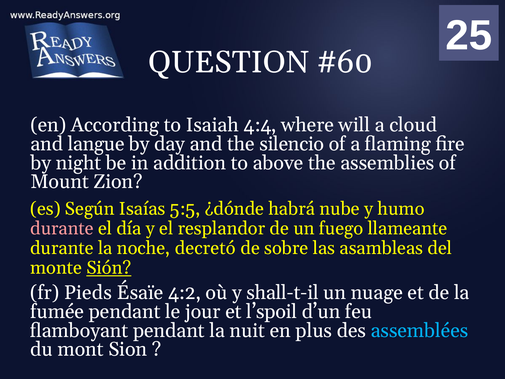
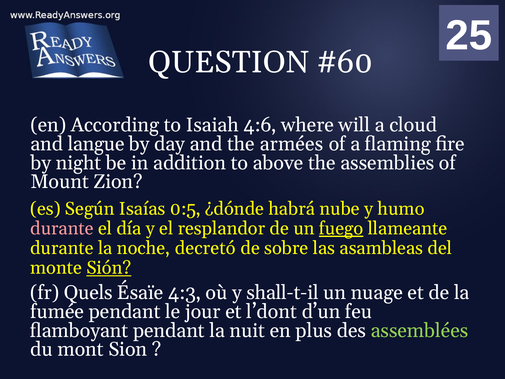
4:4: 4:4 -> 4:6
silencio: silencio -> armées
5:5: 5:5 -> 0:5
fuego underline: none -> present
Pieds: Pieds -> Quels
4:2: 4:2 -> 4:3
l’spoil: l’spoil -> l’dont
assemblées colour: light blue -> light green
